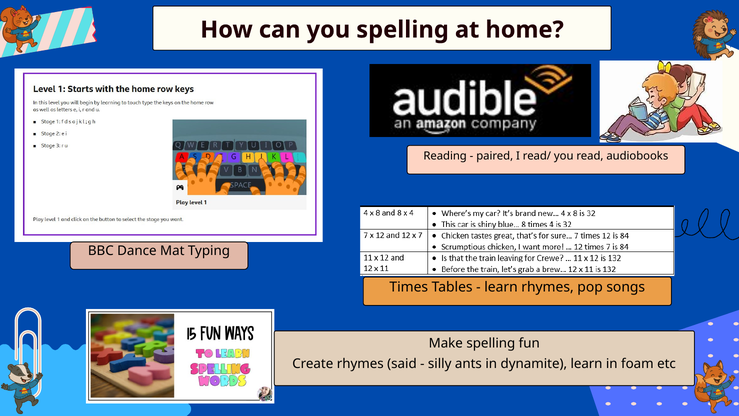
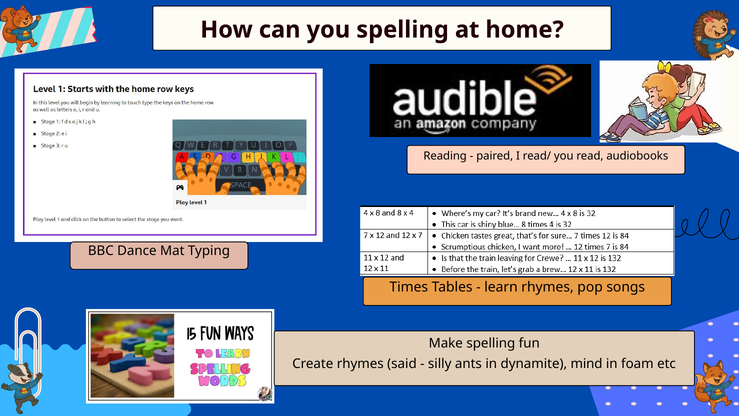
dynamite learn: learn -> mind
